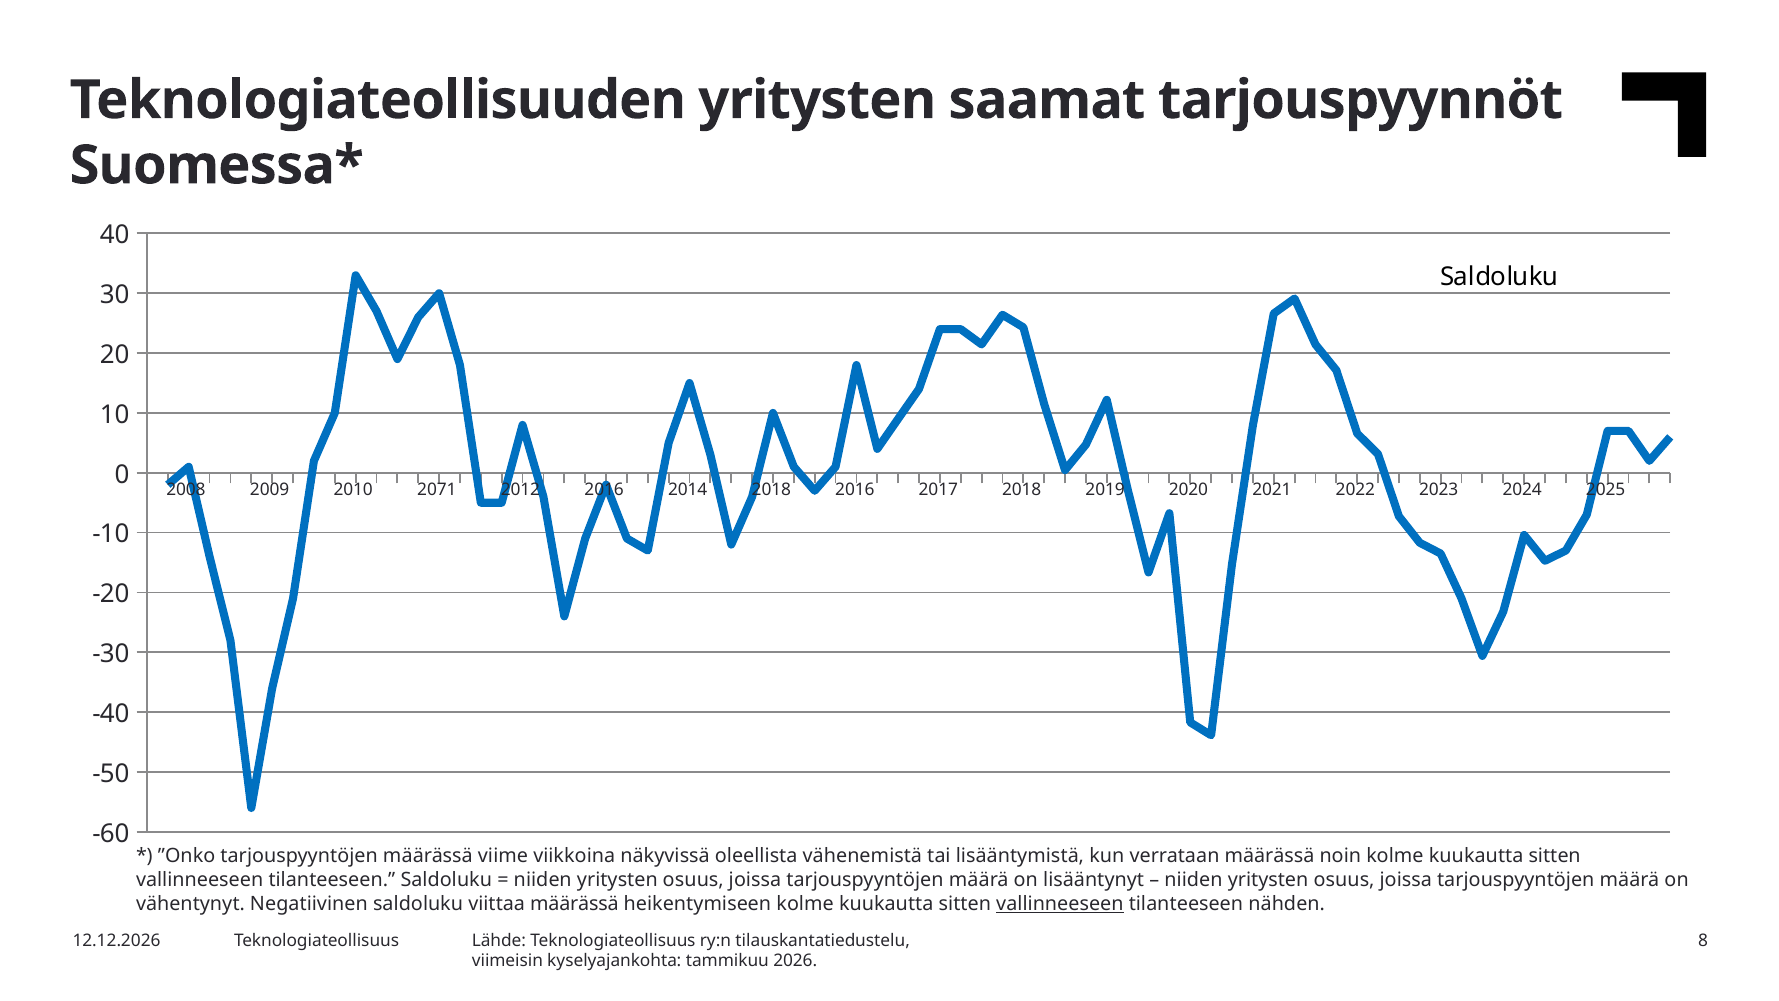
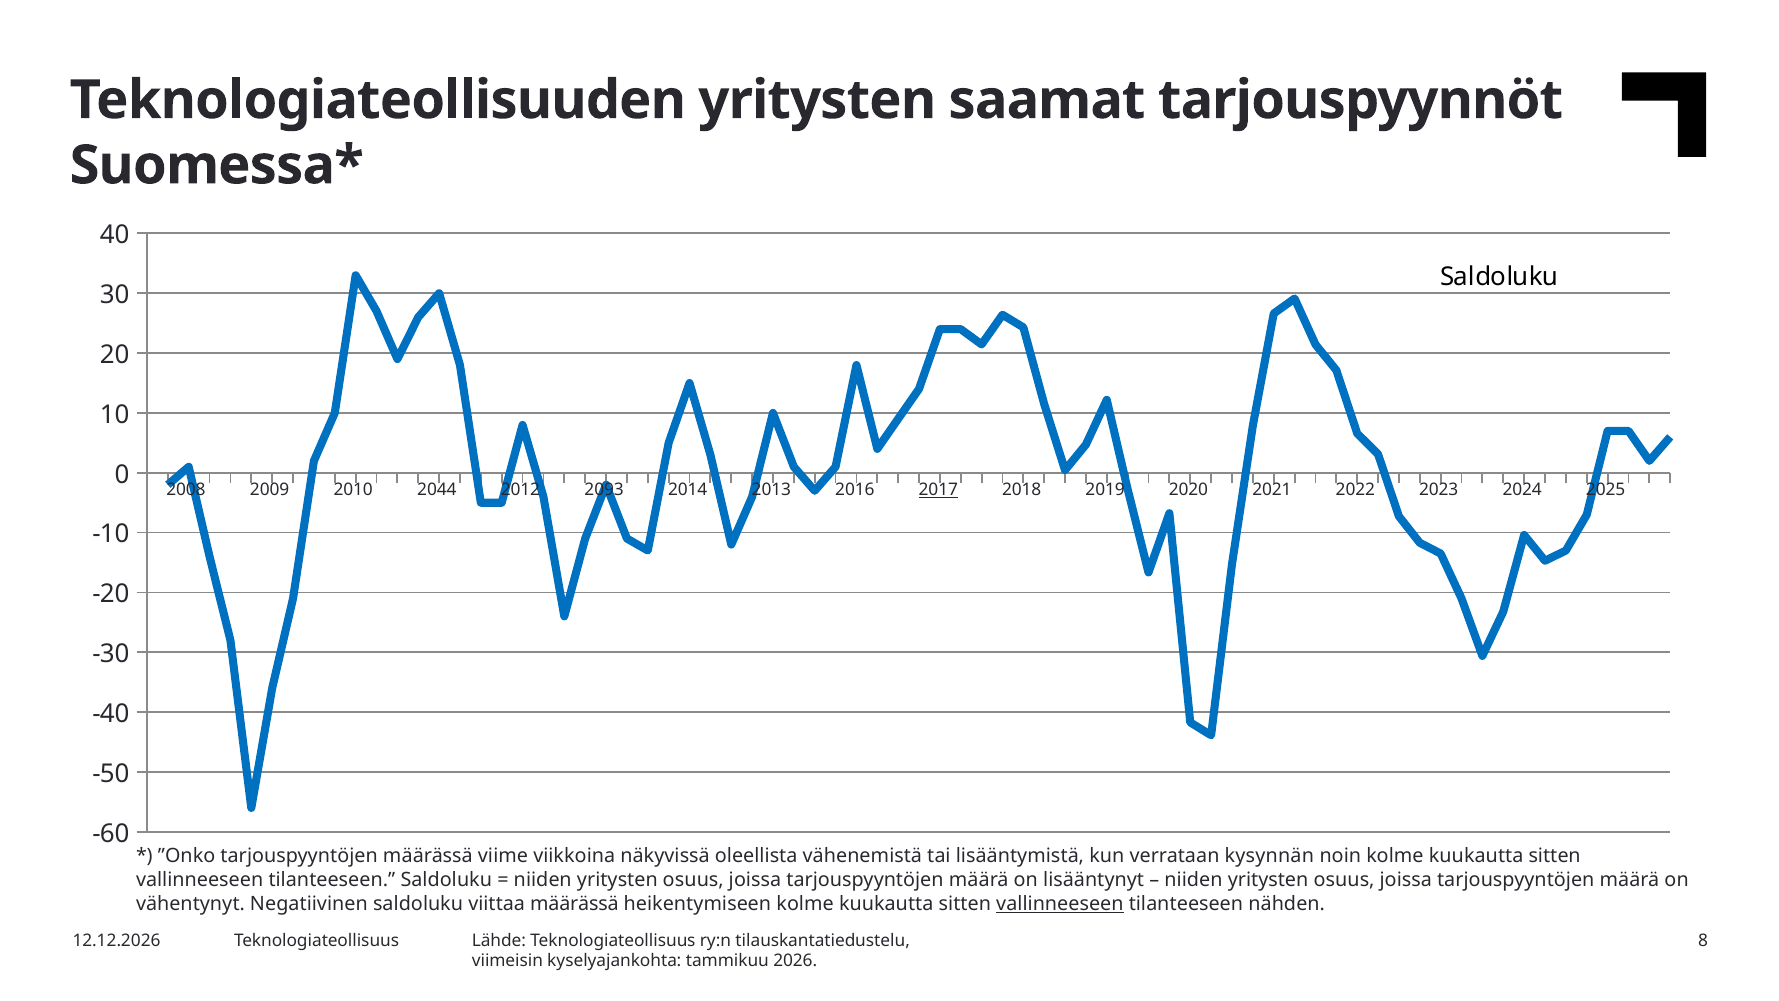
2071: 2071 -> 2044
2012 2016: 2016 -> 2093
2014 2018: 2018 -> 2013
2017 underline: none -> present
verrataan määrässä: määrässä -> kysynnän
